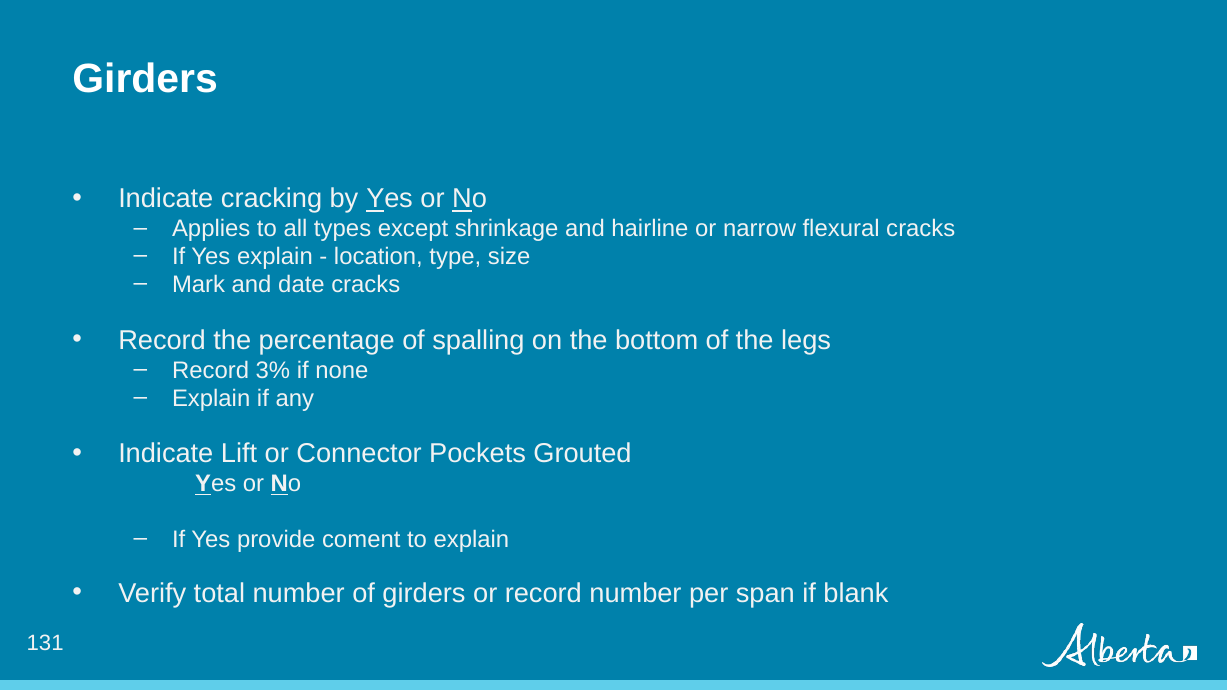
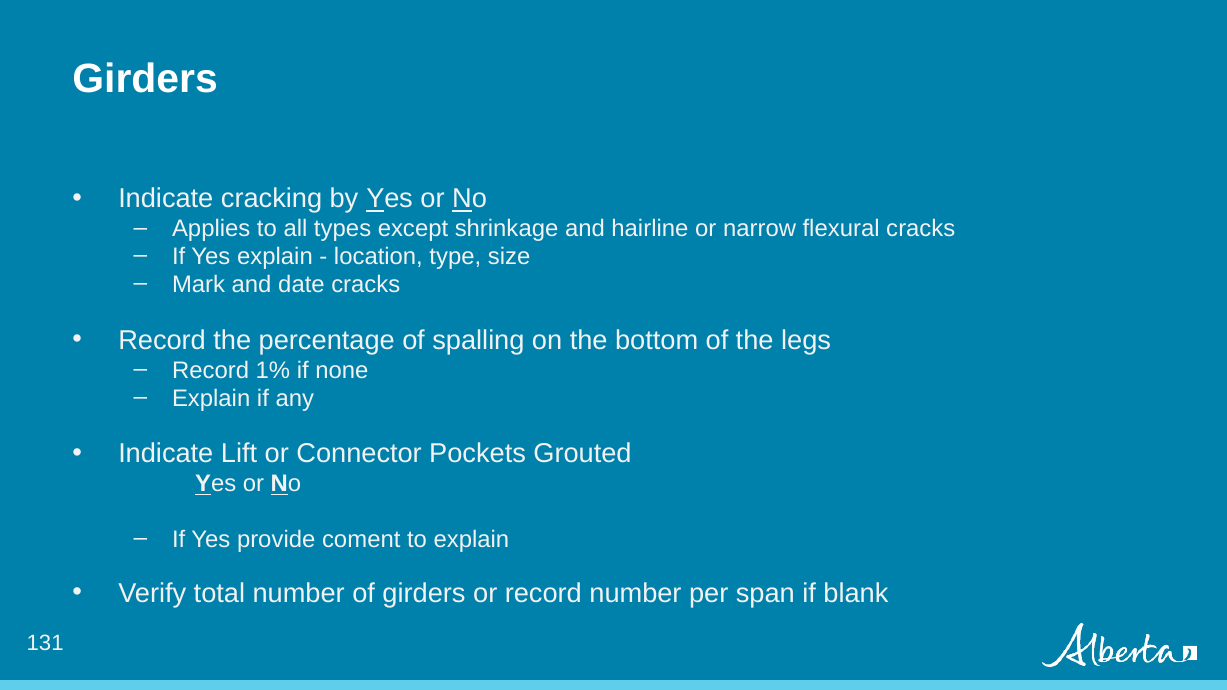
3%: 3% -> 1%
